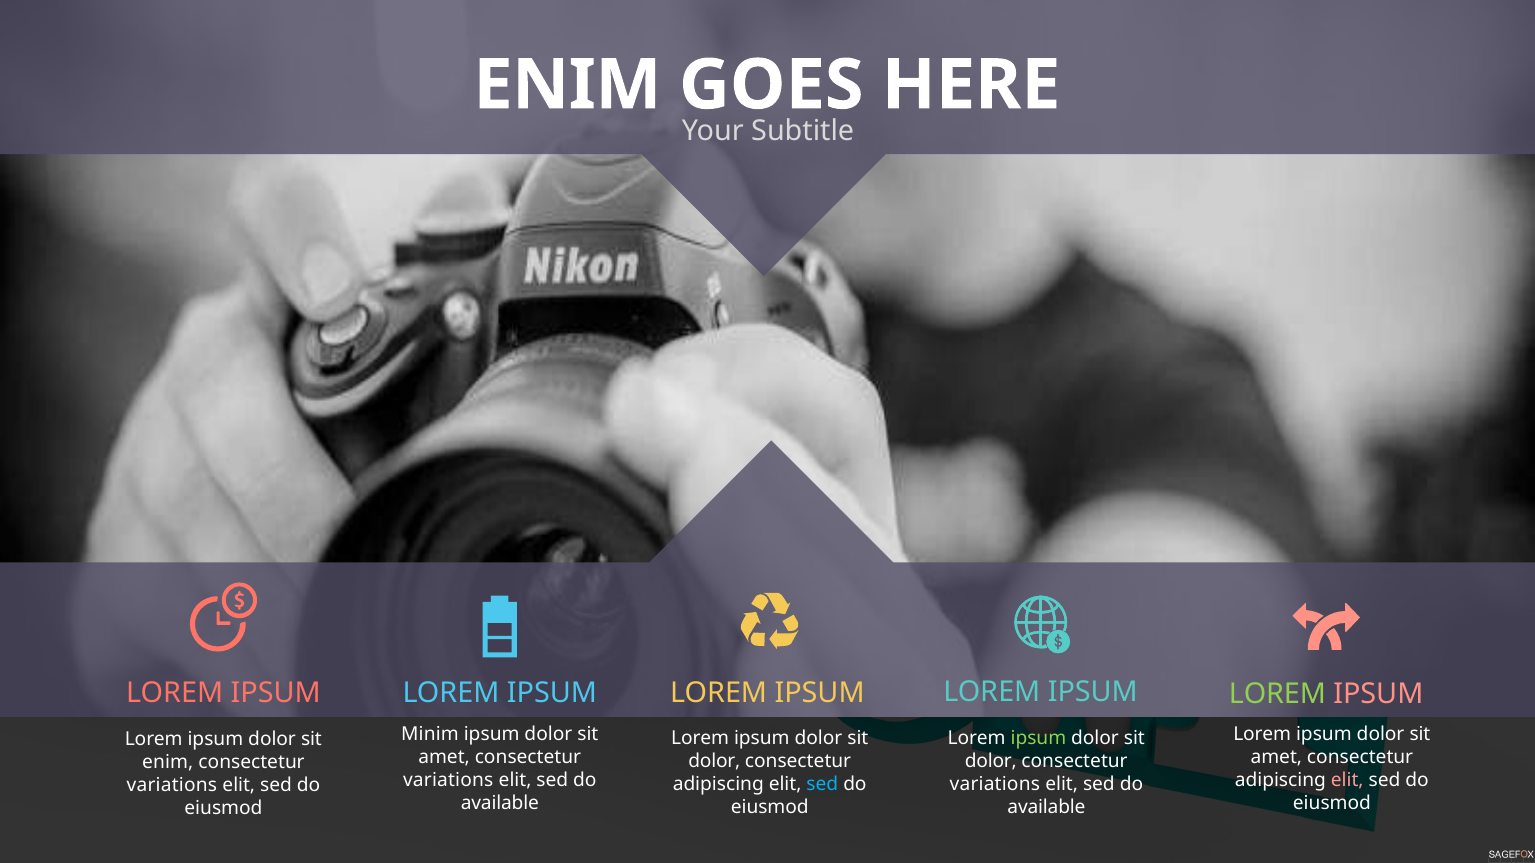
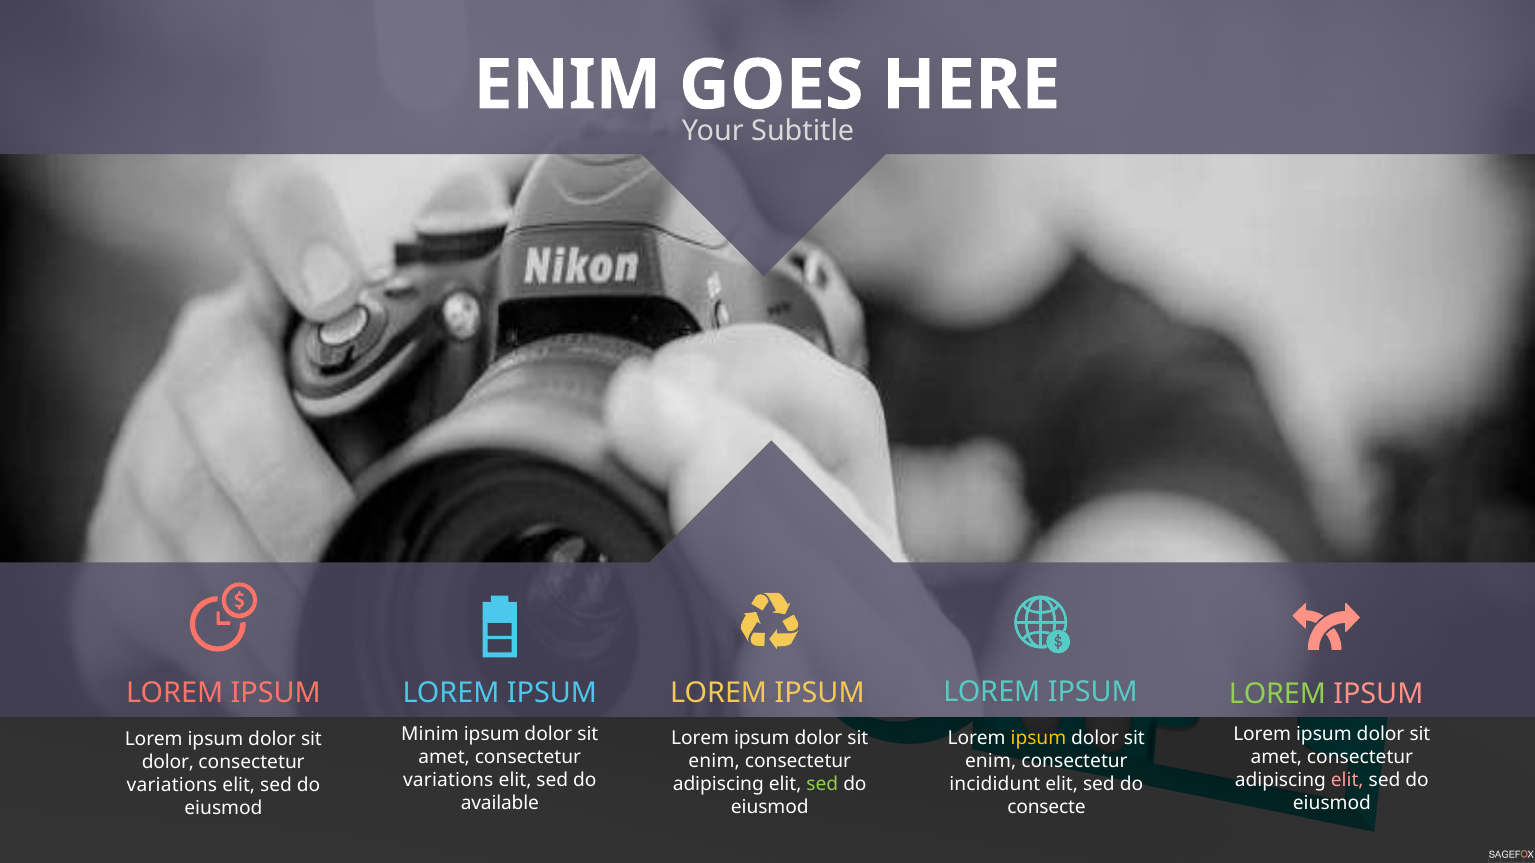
ipsum at (1038, 739) colour: light green -> yellow
dolor at (714, 762): dolor -> enim
dolor at (991, 762): dolor -> enim
enim at (168, 763): enim -> dolor
sed at (822, 785) colour: light blue -> light green
variations at (995, 785): variations -> incididunt
available at (1046, 808): available -> consecte
